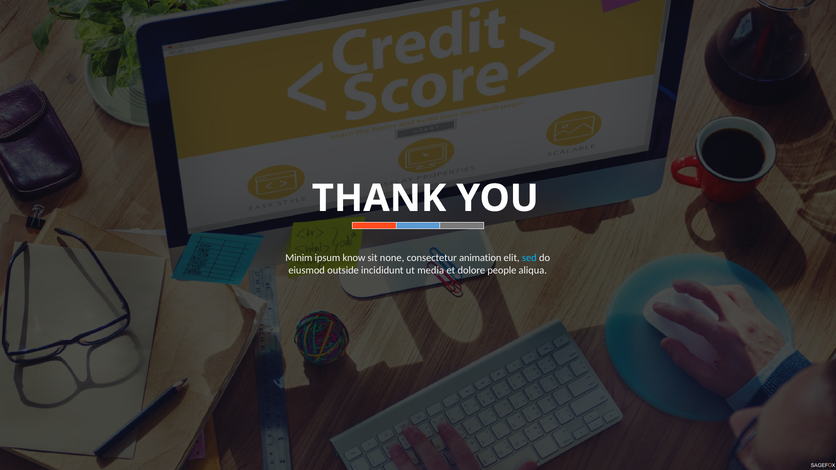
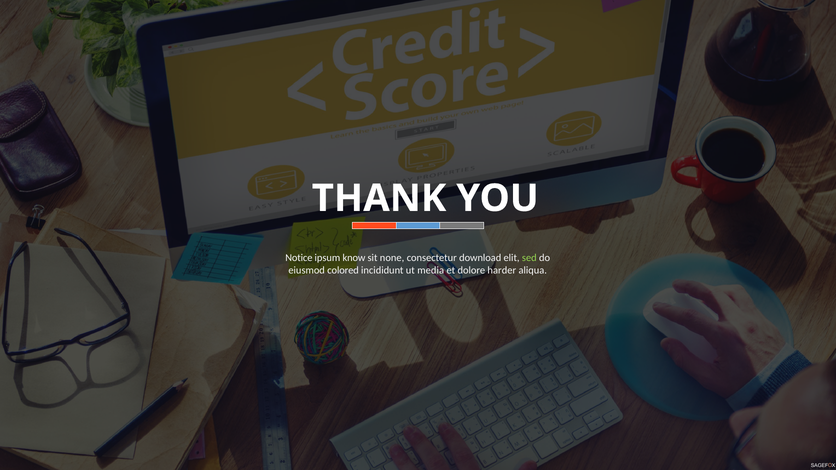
Minim: Minim -> Notice
animation: animation -> download
sed colour: light blue -> light green
outside: outside -> colored
people: people -> harder
